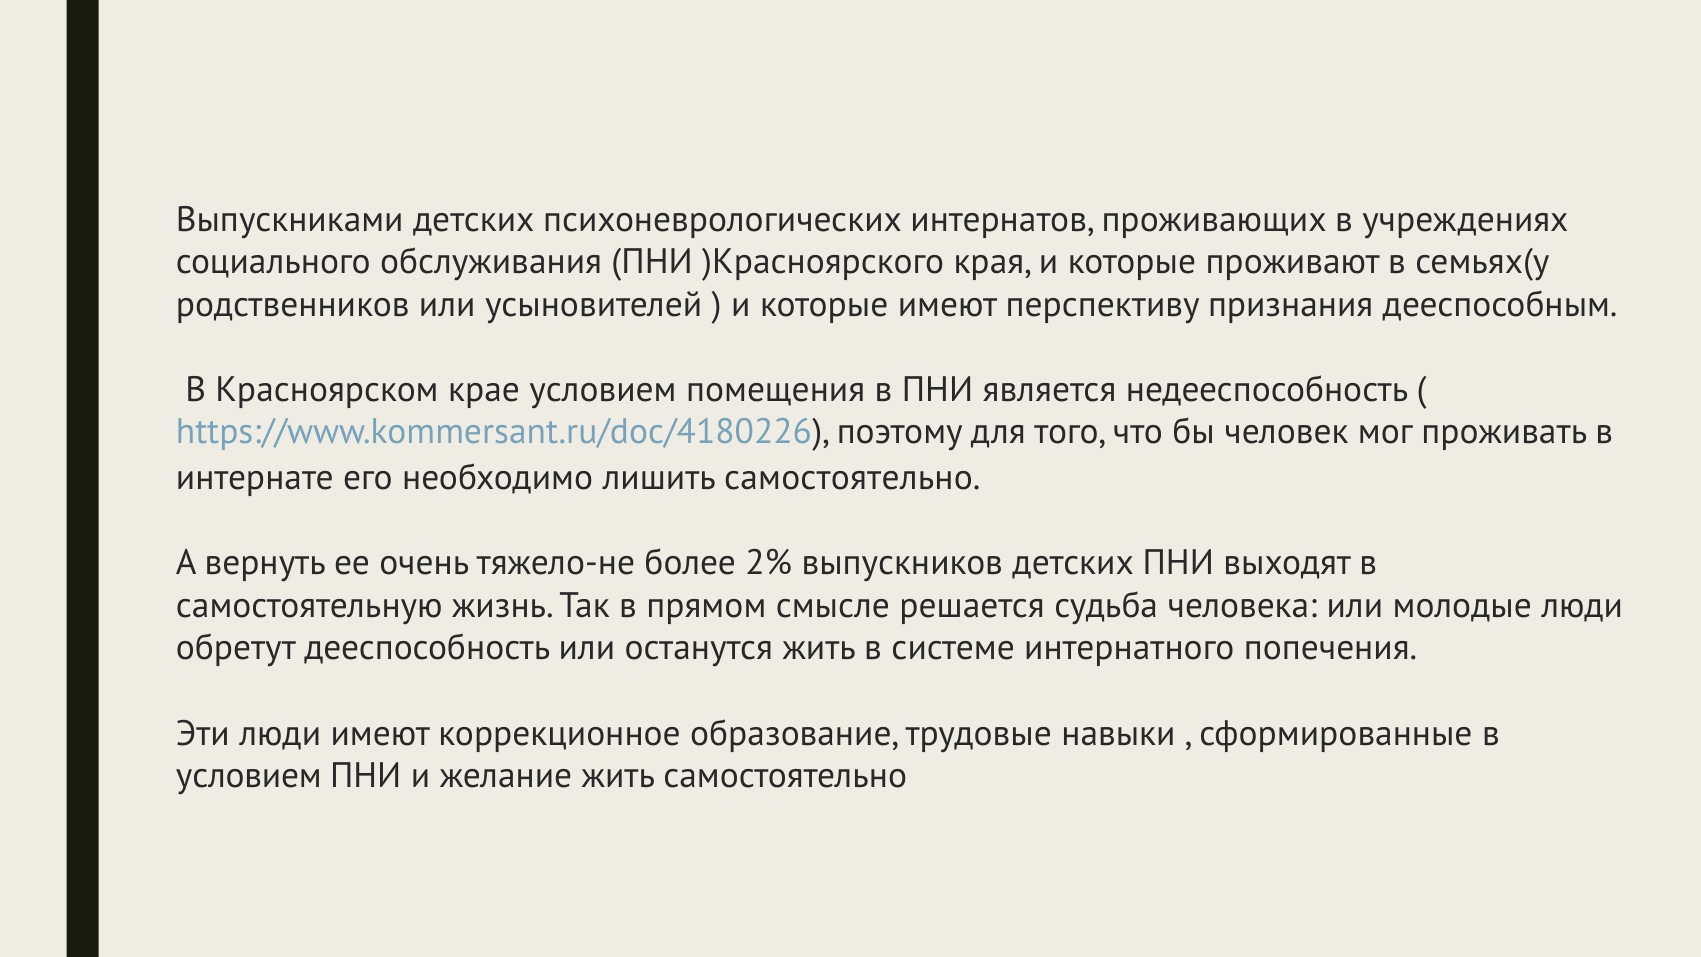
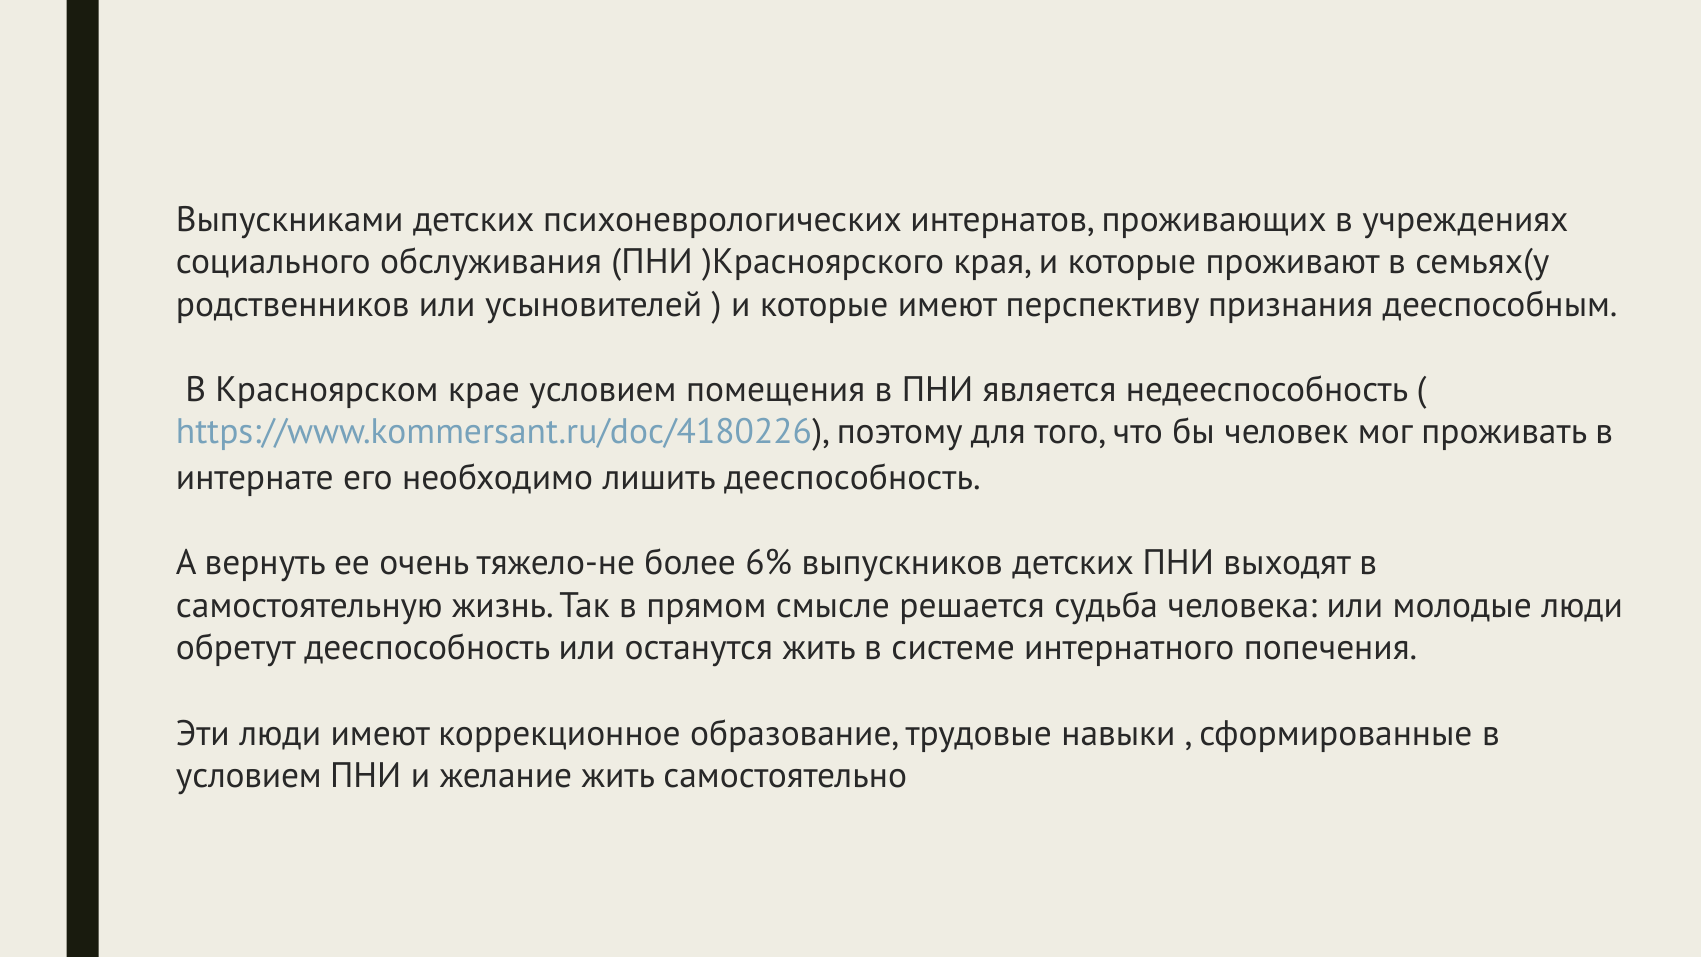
лишить самостоятельно: самостоятельно -> дееспособность
2%: 2% -> 6%
